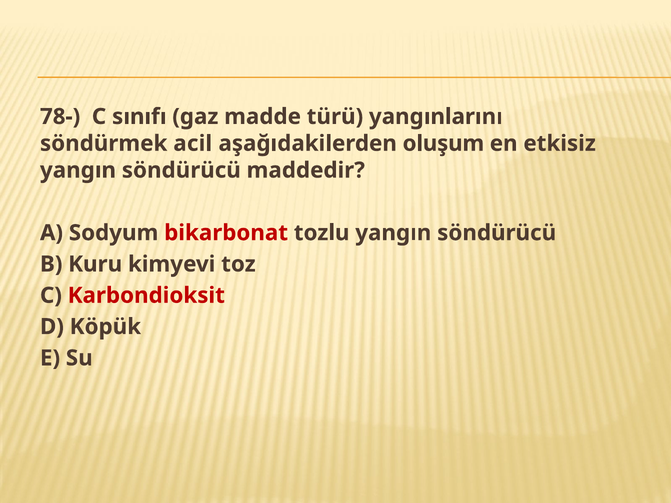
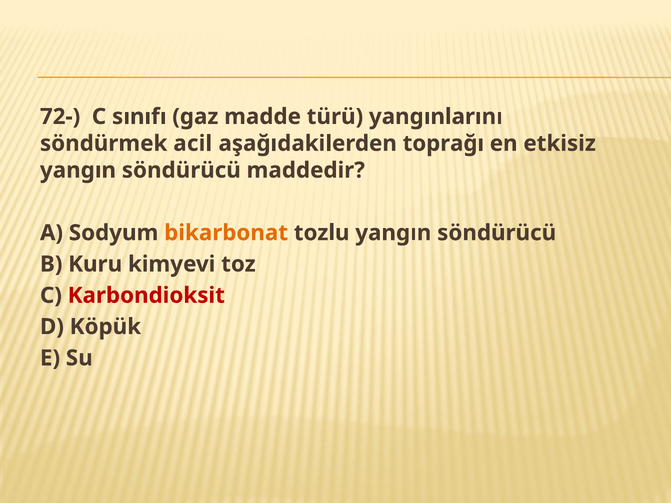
78-: 78- -> 72-
oluşum: oluşum -> toprağı
bikarbonat colour: red -> orange
